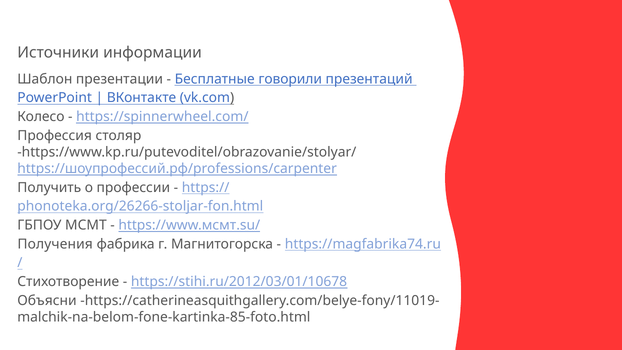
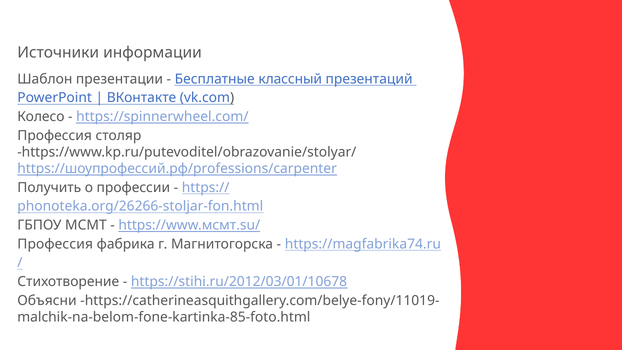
говорили: говорили -> классный
Получения at (55, 244): Получения -> Профессия
